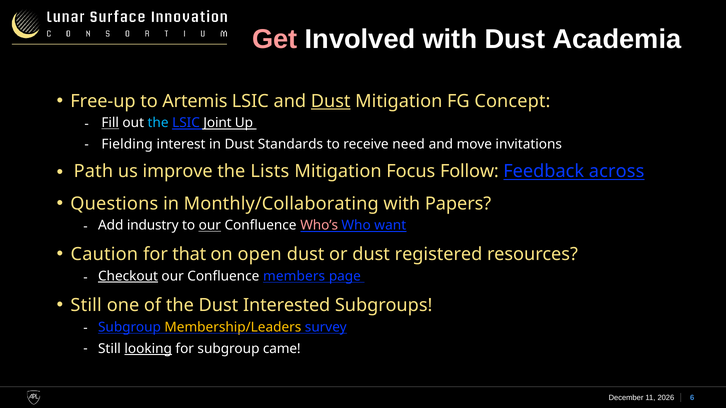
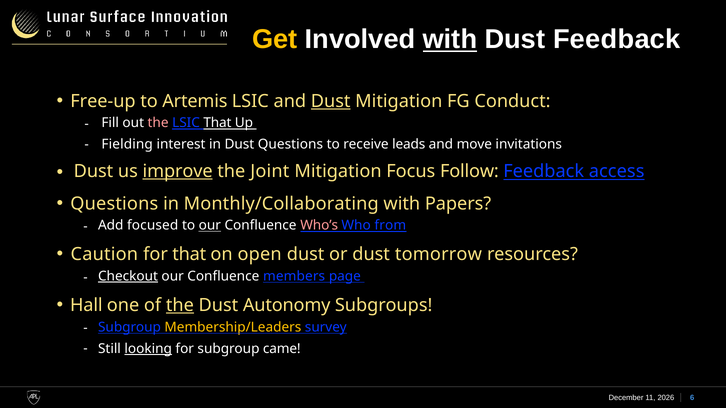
Get colour: pink -> yellow
with at (450, 39) underline: none -> present
Dust Academia: Academia -> Feedback
Concept: Concept -> Conduct
Fill underline: present -> none
the at (158, 123) colour: light blue -> pink
LSIC Joint: Joint -> That
Dust Standards: Standards -> Questions
need: need -> leads
Path at (93, 171): Path -> Dust
improve underline: none -> present
Lists: Lists -> Joint
across: across -> access
industry: industry -> focused
want: want -> from
registered: registered -> tomorrow
Still at (86, 306): Still -> Hall
the at (180, 306) underline: none -> present
Interested: Interested -> Autonomy
